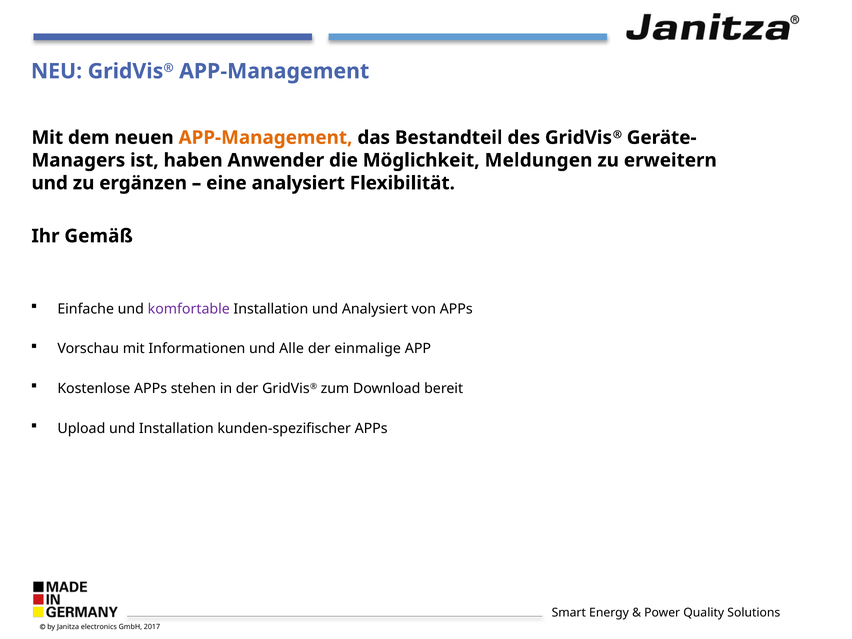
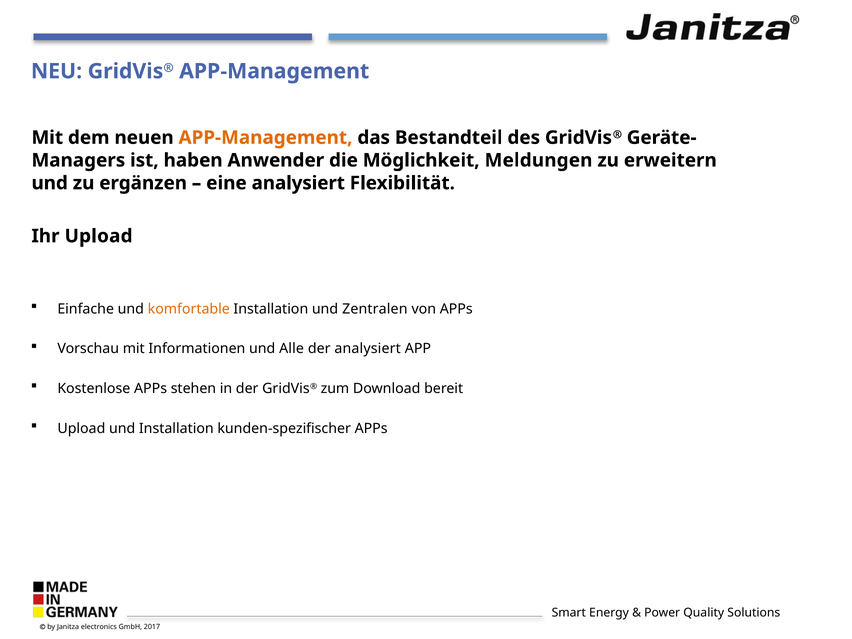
Ihr Gemäß: Gemäß -> Upload
komfortable colour: purple -> orange
und Analysiert: Analysiert -> Zentralen
der einmalige: einmalige -> analysiert
